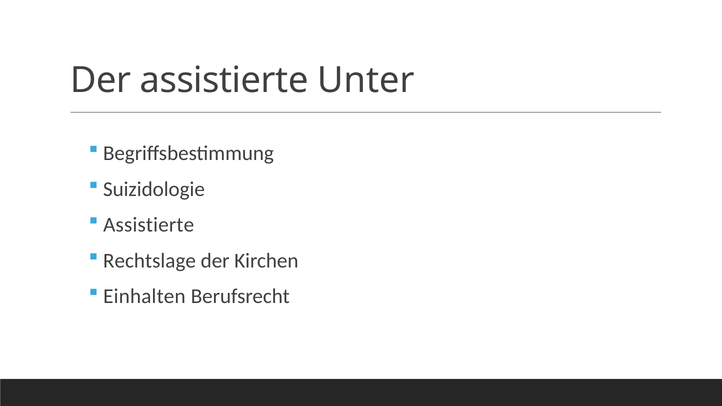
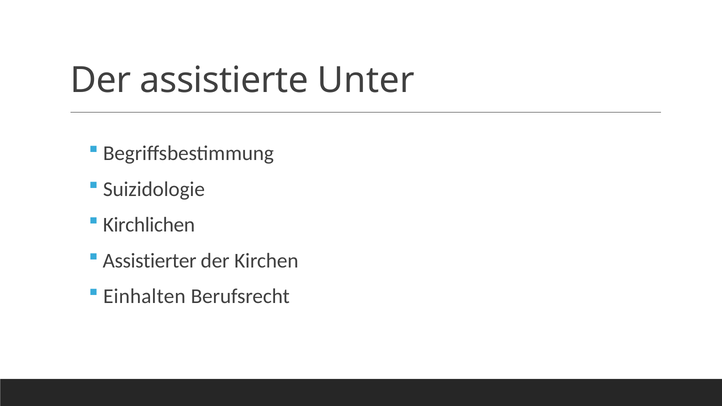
Assistierte at (149, 225): Assistierte -> Kirchlichen
Rechtslage: Rechtslage -> Assistierter
